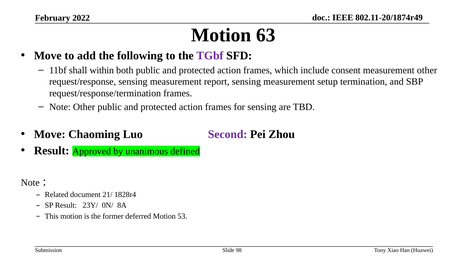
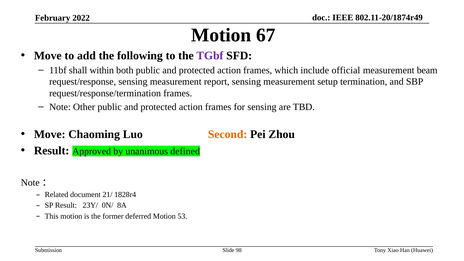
63: 63 -> 67
consent: consent -> official
measurement other: other -> beam
Second colour: purple -> orange
